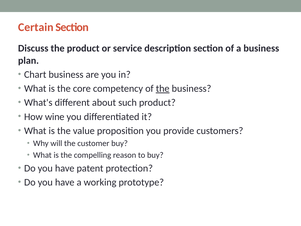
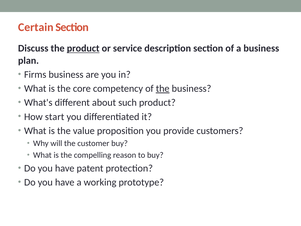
product at (83, 48) underline: none -> present
Chart: Chart -> Firms
wine: wine -> start
